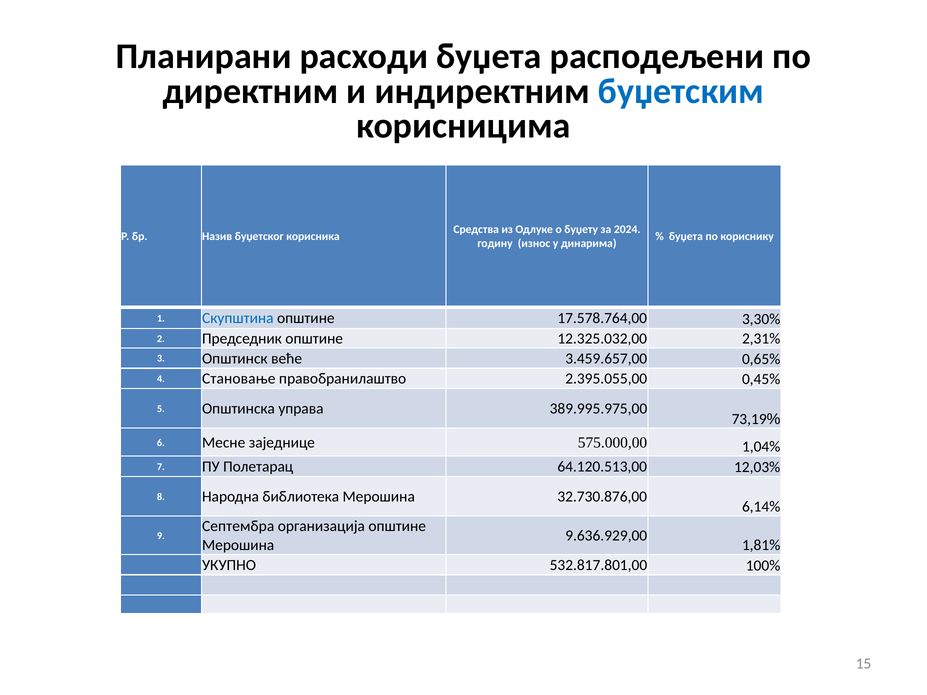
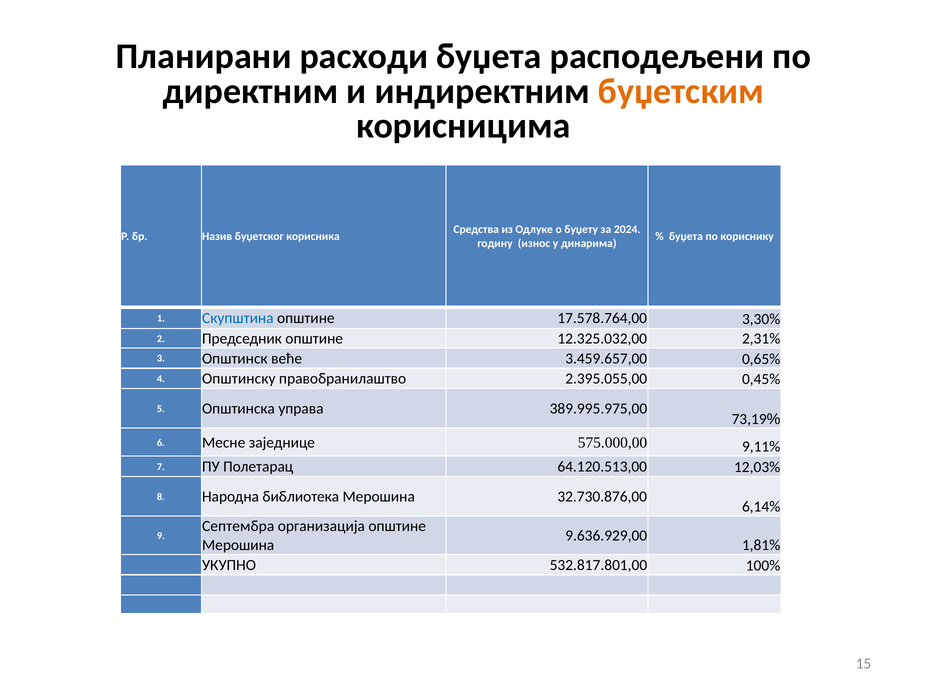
буџетским colour: blue -> orange
Становање: Становање -> Општинску
1,04%: 1,04% -> 9,11%
